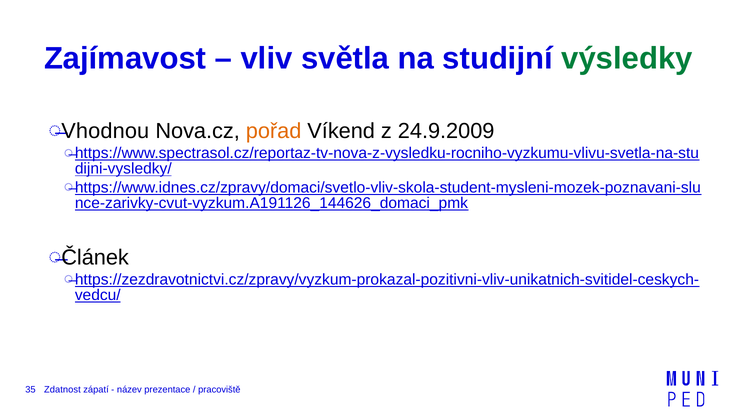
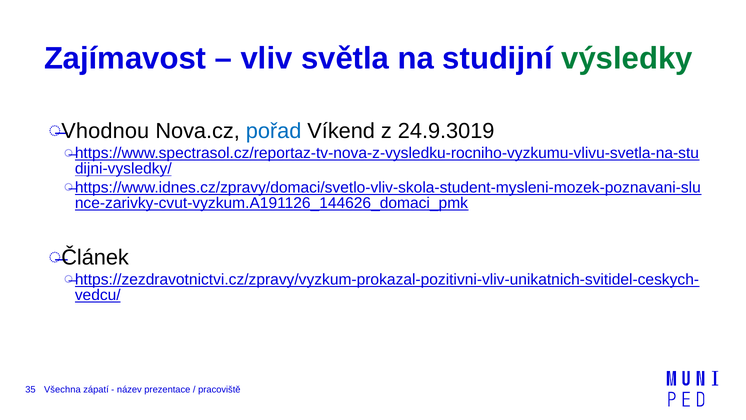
pořad colour: orange -> blue
24.9.2009: 24.9.2009 -> 24.9.3019
Zdatnost: Zdatnost -> Všechna
